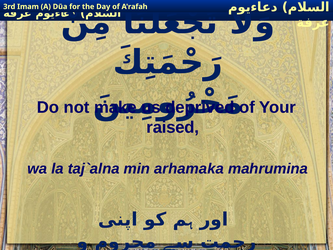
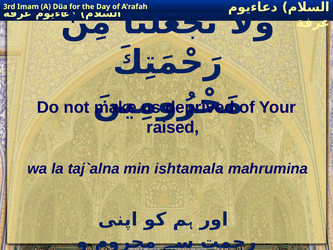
arhamaka: arhamaka -> ishtamala
